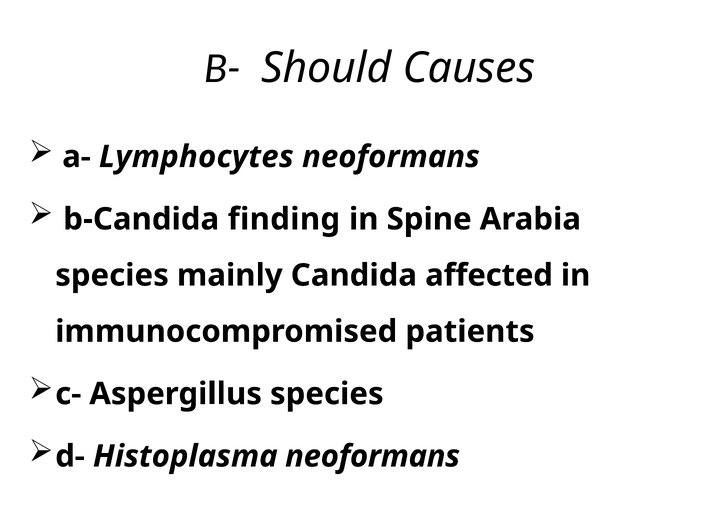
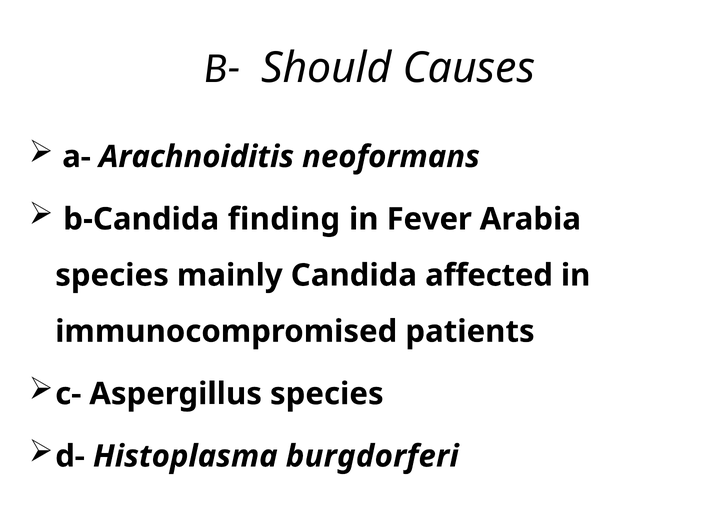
Lymphocytes: Lymphocytes -> Arachnoiditis
Spine: Spine -> Fever
Histoplasma neoformans: neoformans -> burgdorferi
